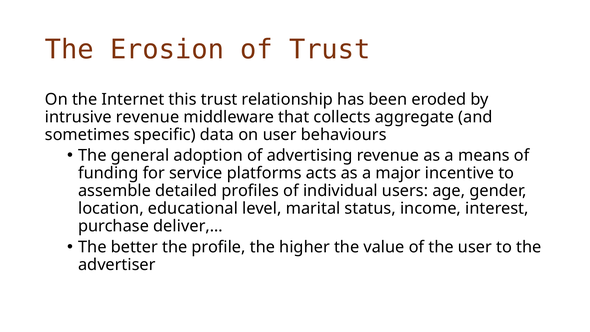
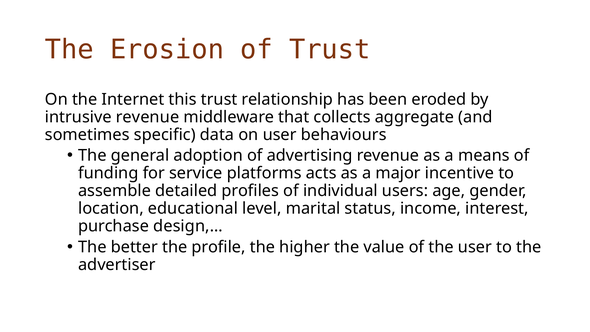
deliver,…: deliver,… -> design,…
